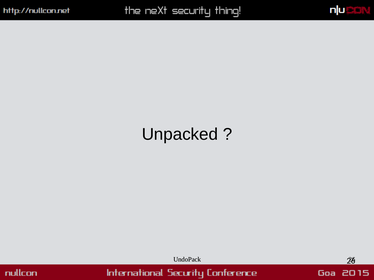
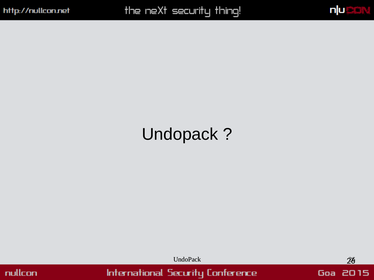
Unpacked at (180, 135): Unpacked -> Undopack
